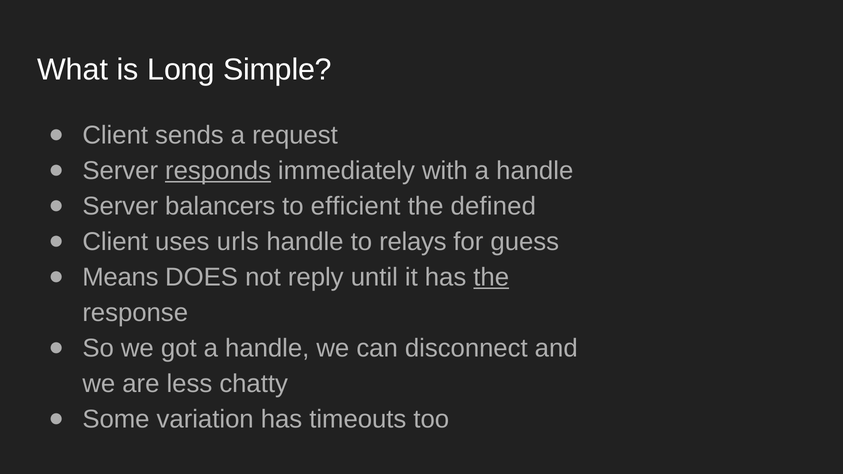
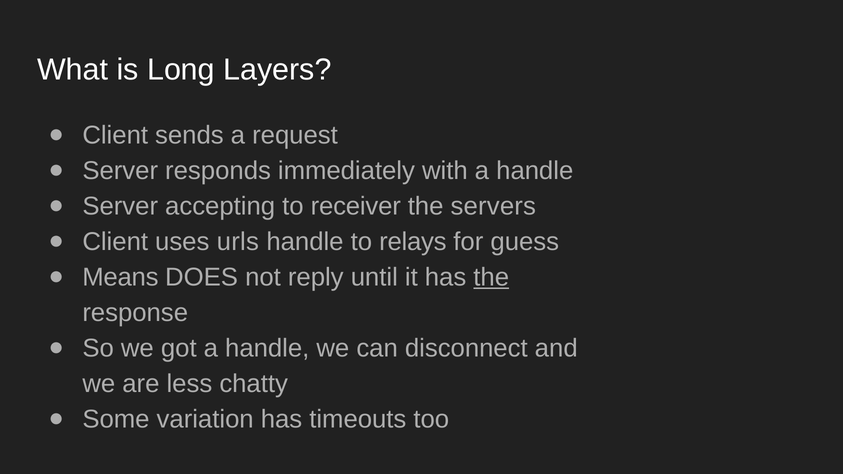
Simple: Simple -> Layers
responds underline: present -> none
balancers: balancers -> accepting
efficient: efficient -> receiver
defined: defined -> servers
